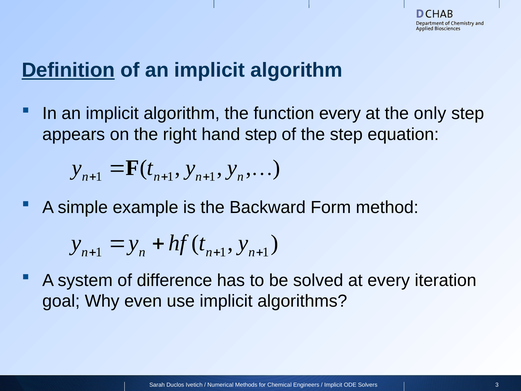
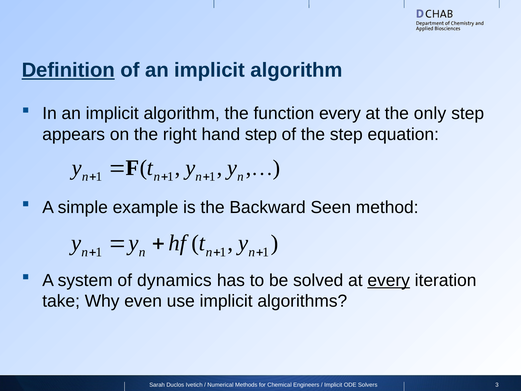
Form: Form -> Seen
difference: difference -> dynamics
every at (389, 280) underline: none -> present
goal: goal -> take
